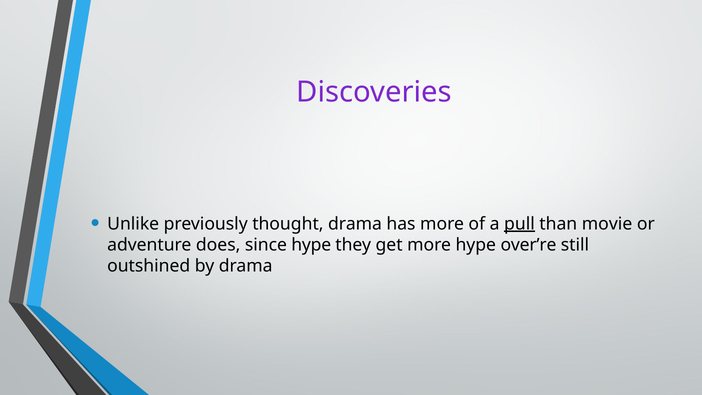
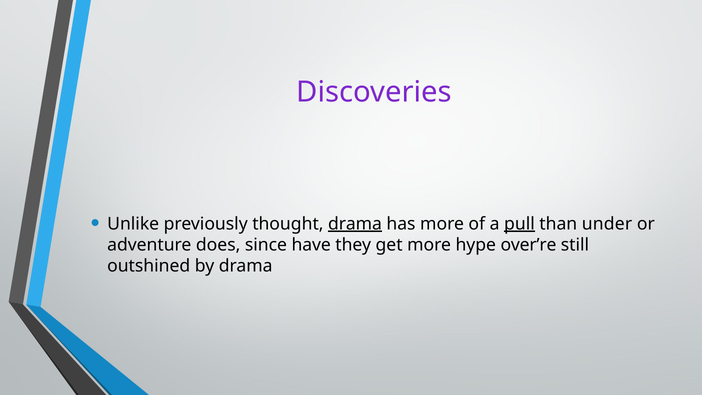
drama at (355, 224) underline: none -> present
movie: movie -> under
since hype: hype -> have
